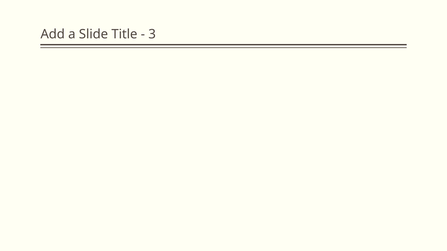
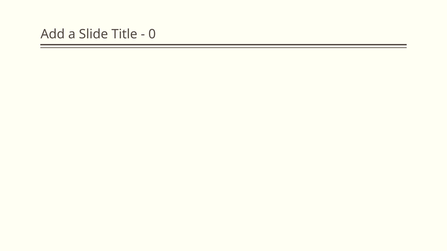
3: 3 -> 0
